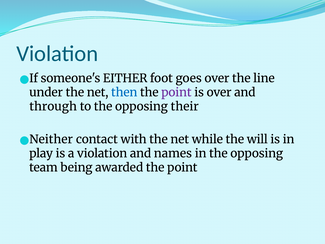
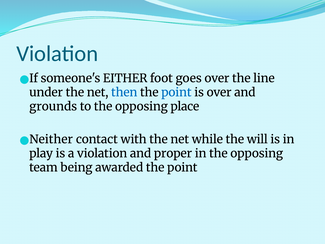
point at (176, 92) colour: purple -> blue
through: through -> grounds
their: their -> place
names: names -> proper
